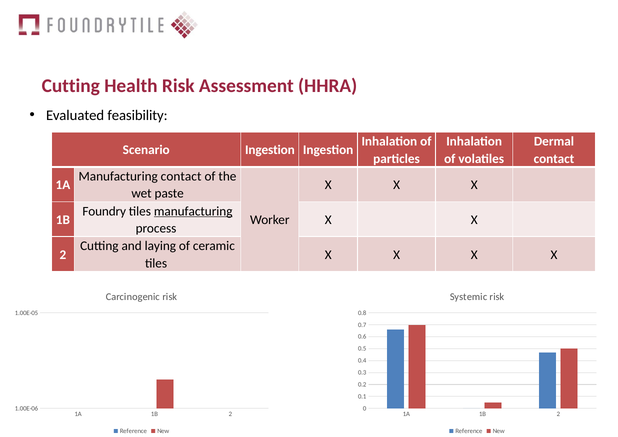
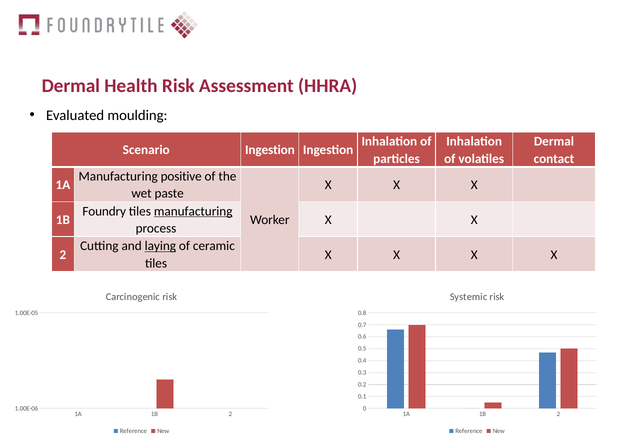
Cutting at (71, 86): Cutting -> Dermal
feasibility: feasibility -> moulding
Manufacturing contact: contact -> positive
laying underline: none -> present
